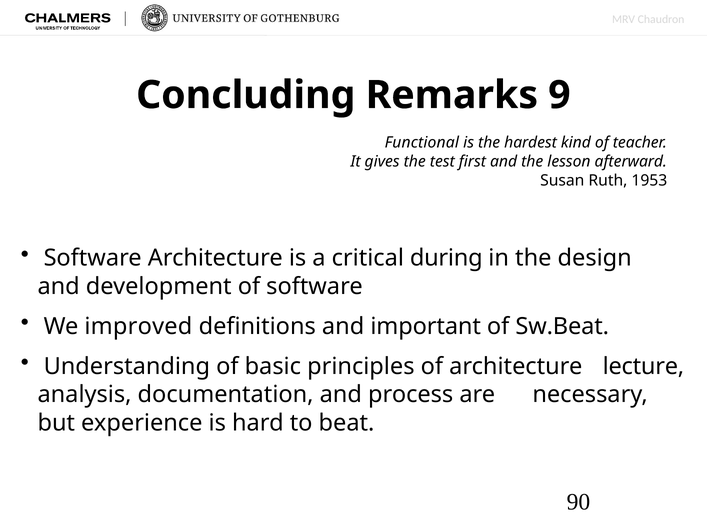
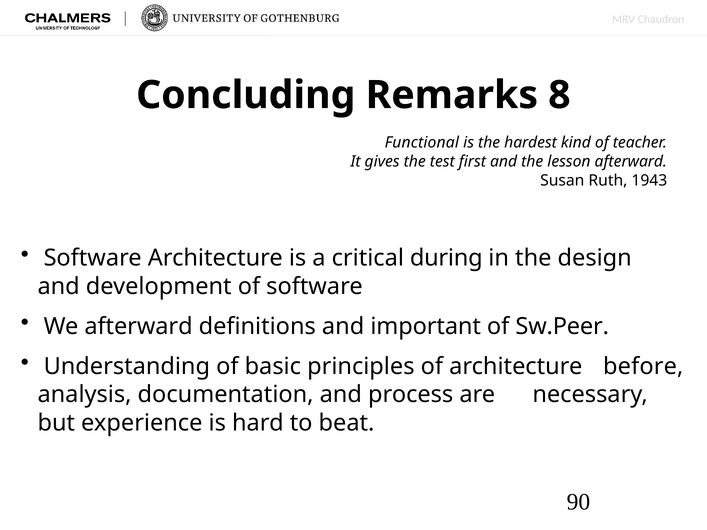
9: 9 -> 8
1953: 1953 -> 1943
We improved: improved -> afterward
Sw.Beat: Sw.Beat -> Sw.Peer
lecture: lecture -> before
